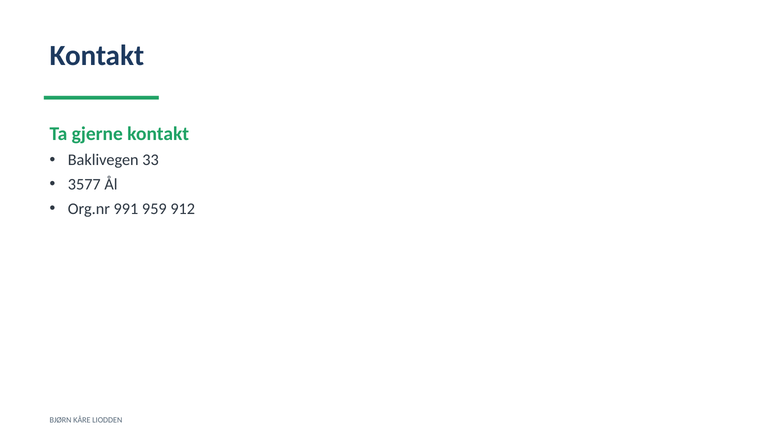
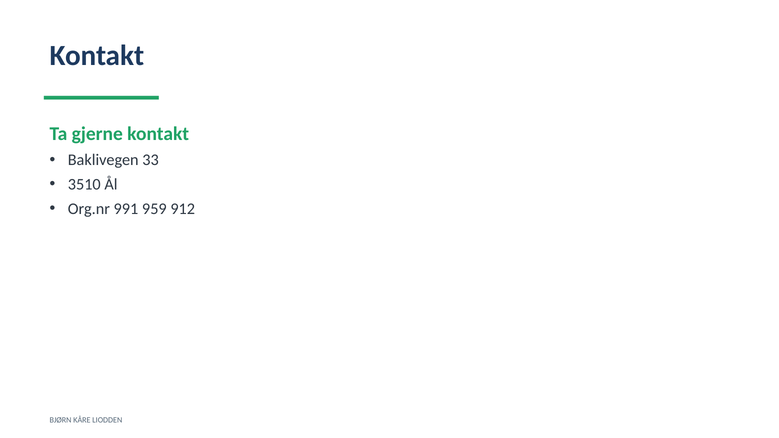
3577: 3577 -> 3510
